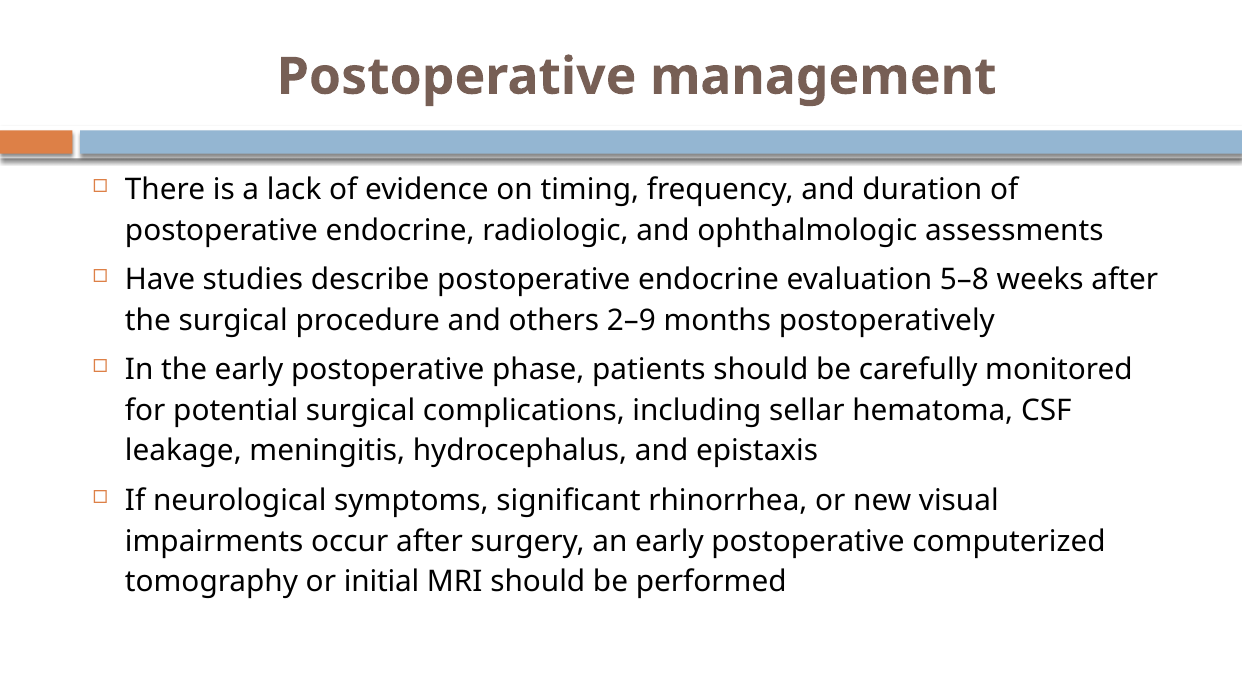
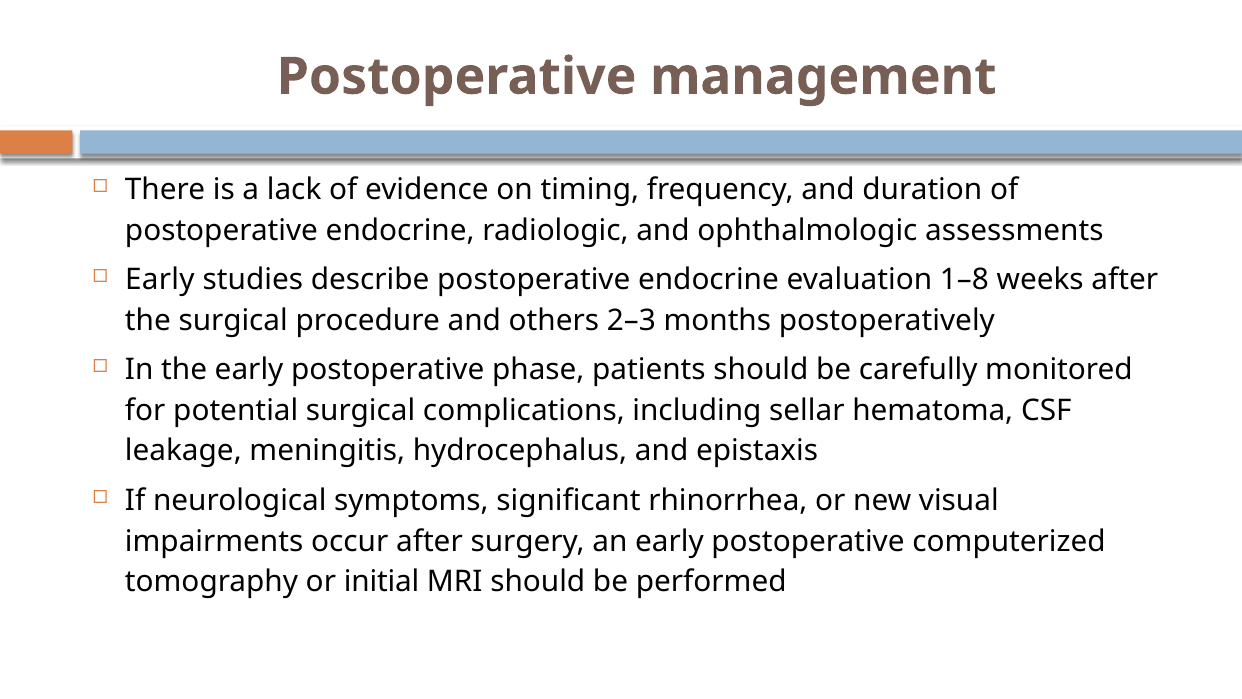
Have at (160, 280): Have -> Early
5–8: 5–8 -> 1–8
2–9: 2–9 -> 2–3
